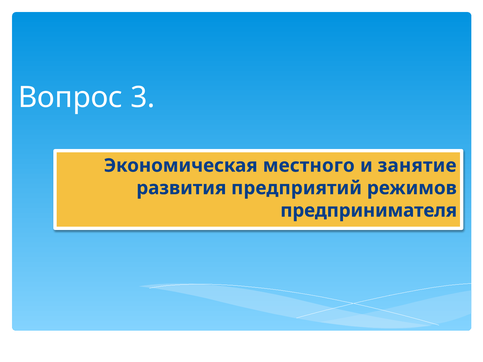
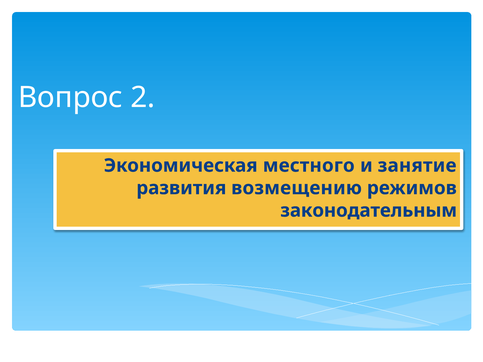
3: 3 -> 2
предприятий: предприятий -> возмещению
предпринимателя: предпринимателя -> законодательным
